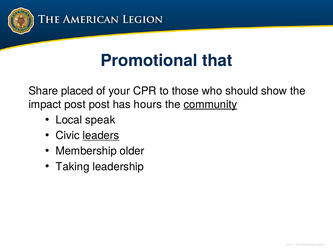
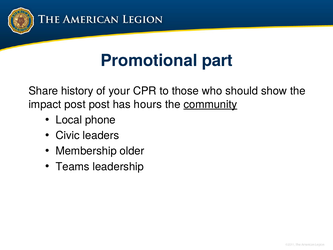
that: that -> part
placed: placed -> history
speak: speak -> phone
leaders underline: present -> none
Taking: Taking -> Teams
